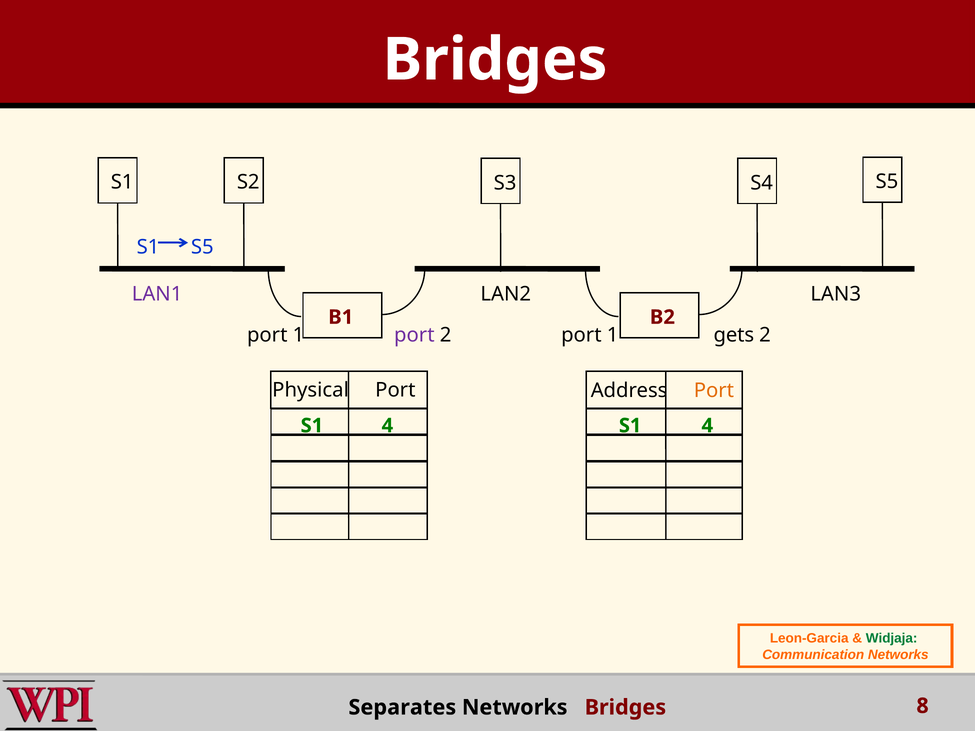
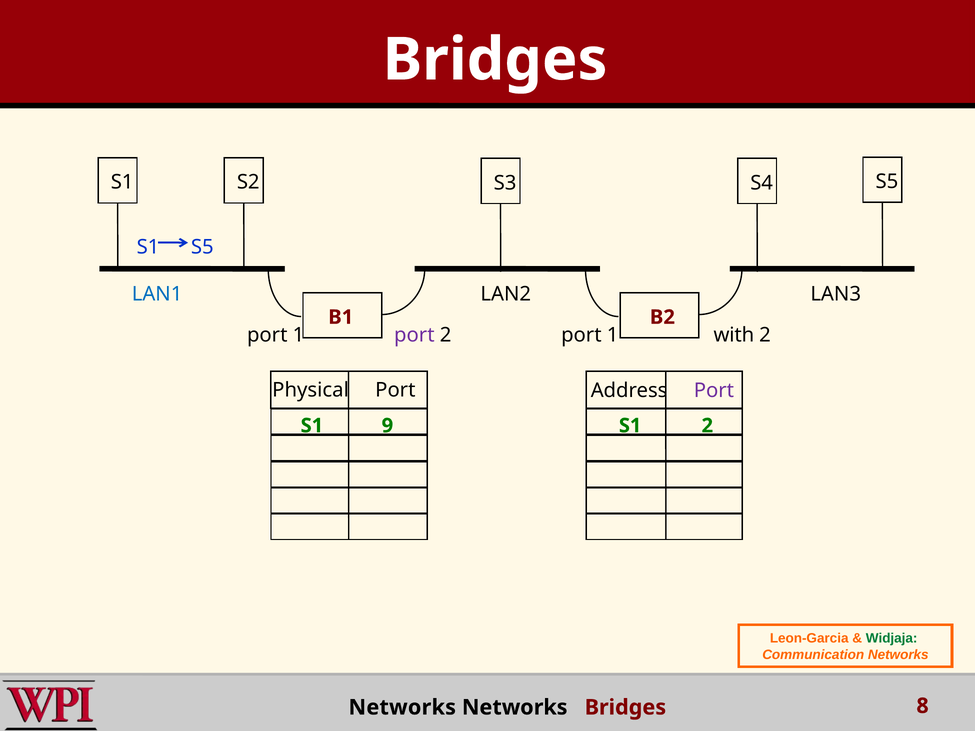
LAN1 colour: purple -> blue
gets: gets -> with
Port at (714, 391) colour: orange -> purple
4 at (387, 426): 4 -> 9
4 at (707, 426): 4 -> 2
Separates at (402, 708): Separates -> Networks
